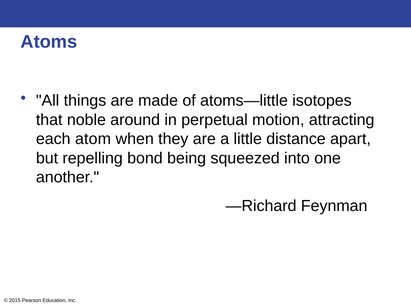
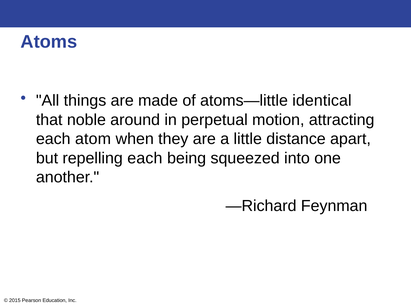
isotopes: isotopes -> identical
repelling bond: bond -> each
